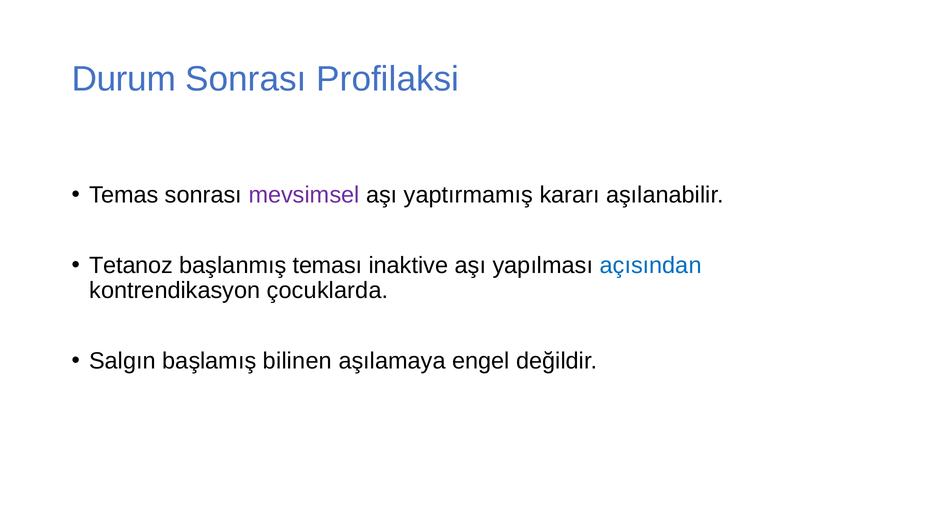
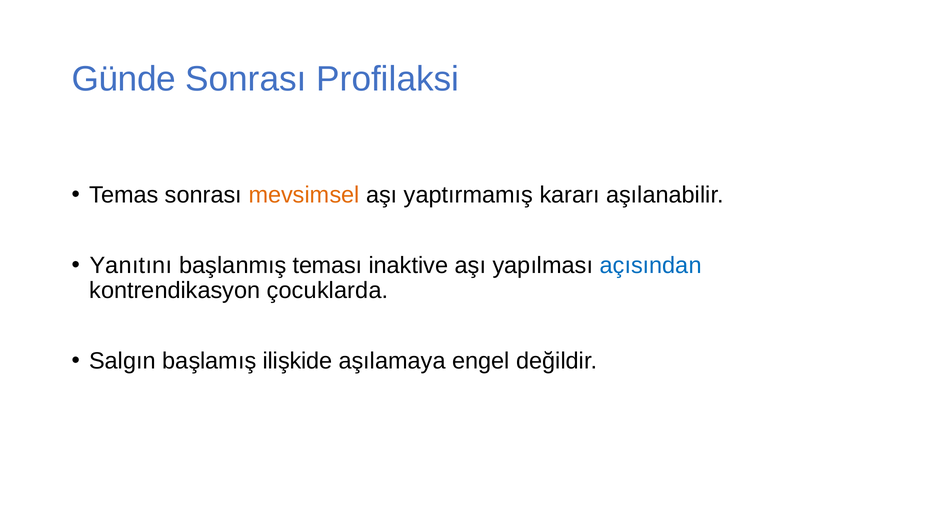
Durum: Durum -> Günde
mevsimsel colour: purple -> orange
Tetanoz: Tetanoz -> Yanıtını
bilinen: bilinen -> ilişkide
